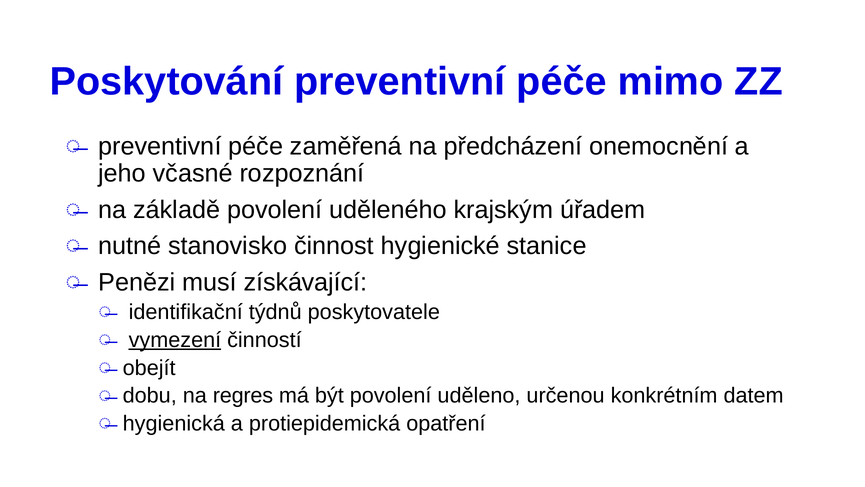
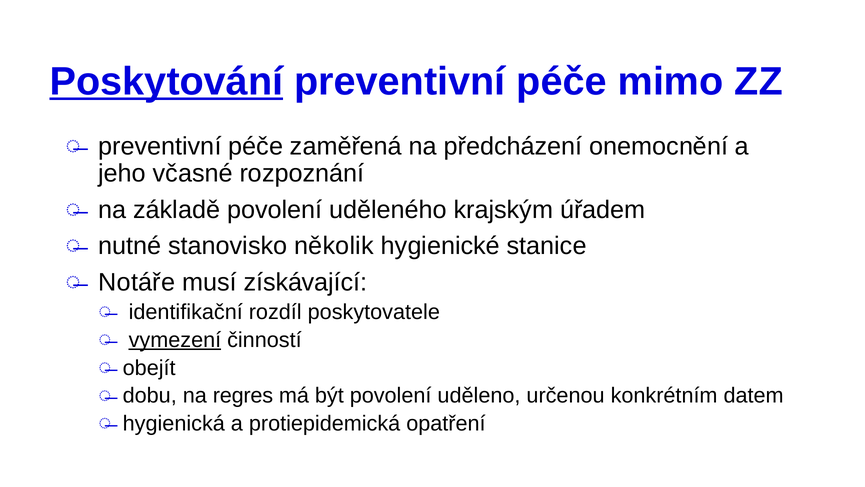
Poskytování underline: none -> present
činnost: činnost -> několik
Penězi: Penězi -> Notáře
týdnů: týdnů -> rozdíl
